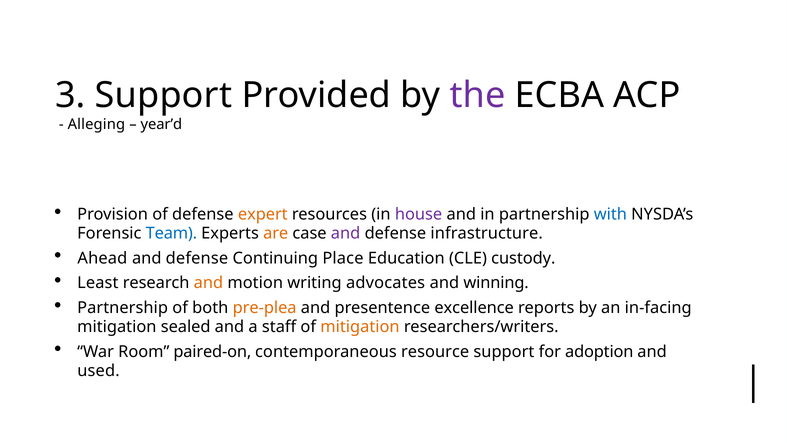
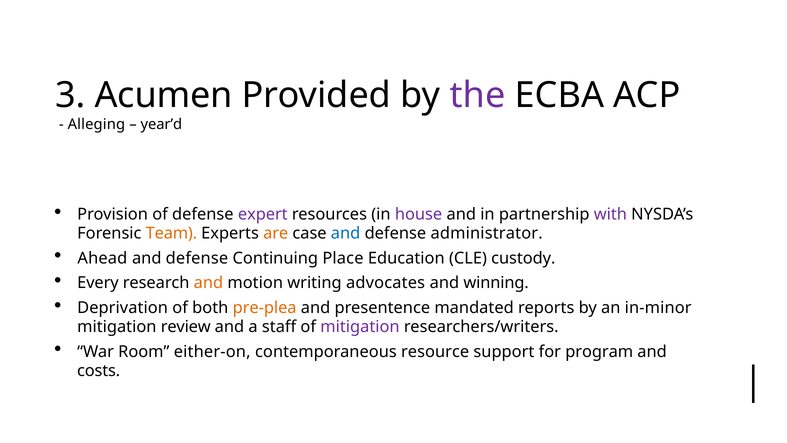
3 Support: Support -> Acumen
expert colour: orange -> purple
with colour: blue -> purple
Team colour: blue -> orange
and at (346, 233) colour: purple -> blue
infrastructure: infrastructure -> administrator
Least: Least -> Every
Partnership at (123, 308): Partnership -> Deprivation
excellence: excellence -> mandated
in-facing: in-facing -> in-minor
sealed: sealed -> review
mitigation at (360, 327) colour: orange -> purple
paired-on: paired-on -> either-on
adoption: adoption -> program
used: used -> costs
